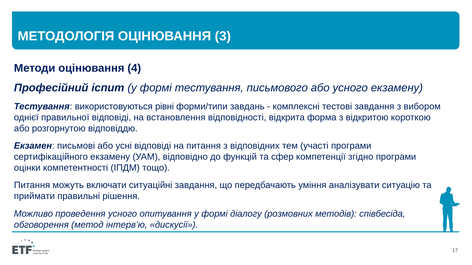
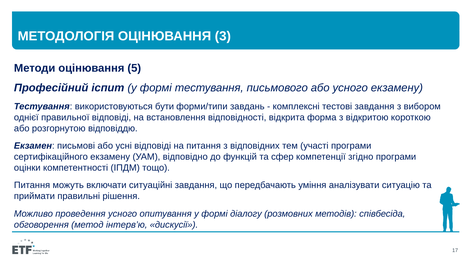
4: 4 -> 5
рівні: рівні -> бути
